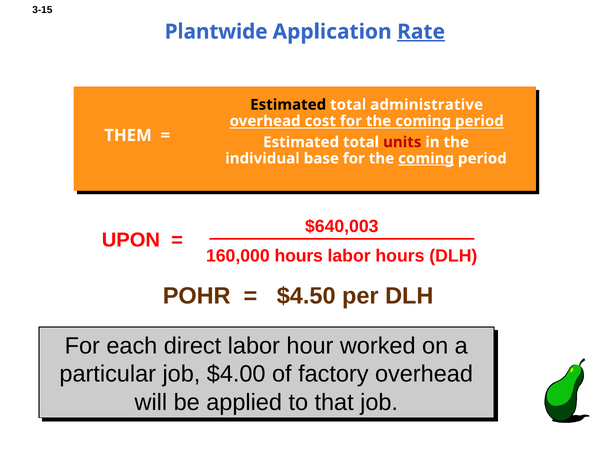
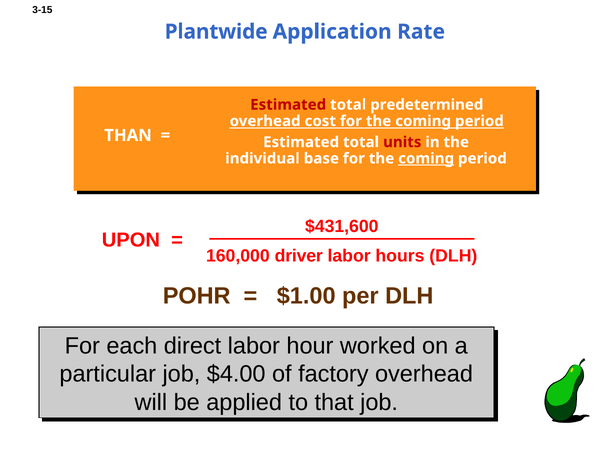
Rate underline: present -> none
Estimated at (288, 105) colour: black -> red
administrative: administrative -> predetermined
THEM: THEM -> THAN
$640,003: $640,003 -> $431,600
160,000 hours: hours -> driver
$4.50: $4.50 -> $1.00
